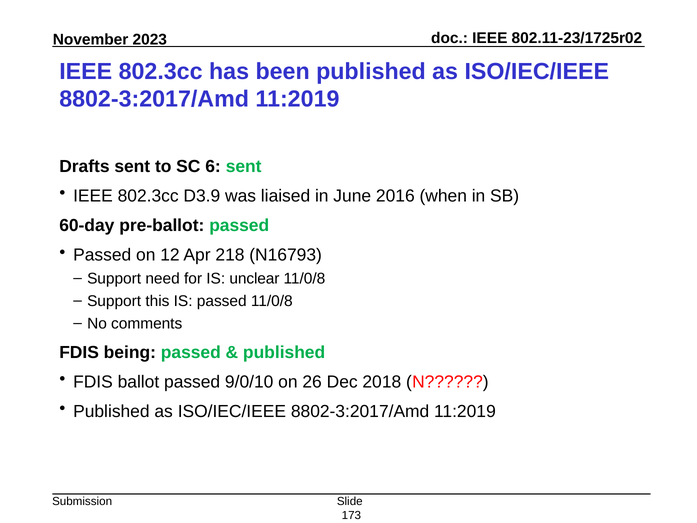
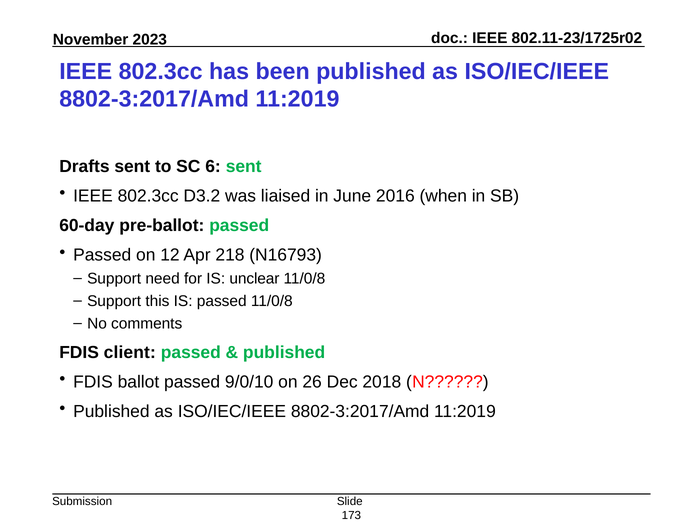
D3.9: D3.9 -> D3.2
being: being -> client
